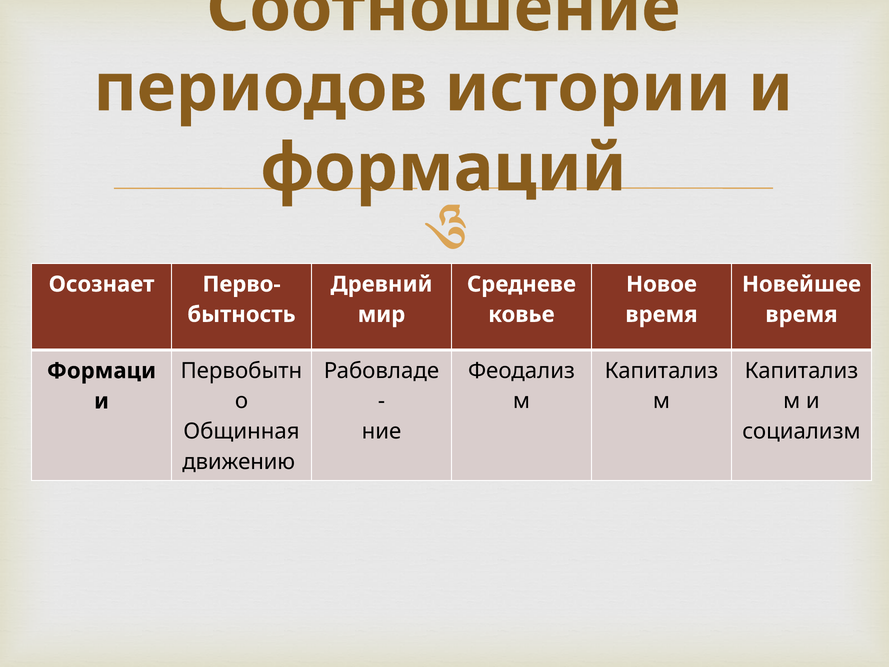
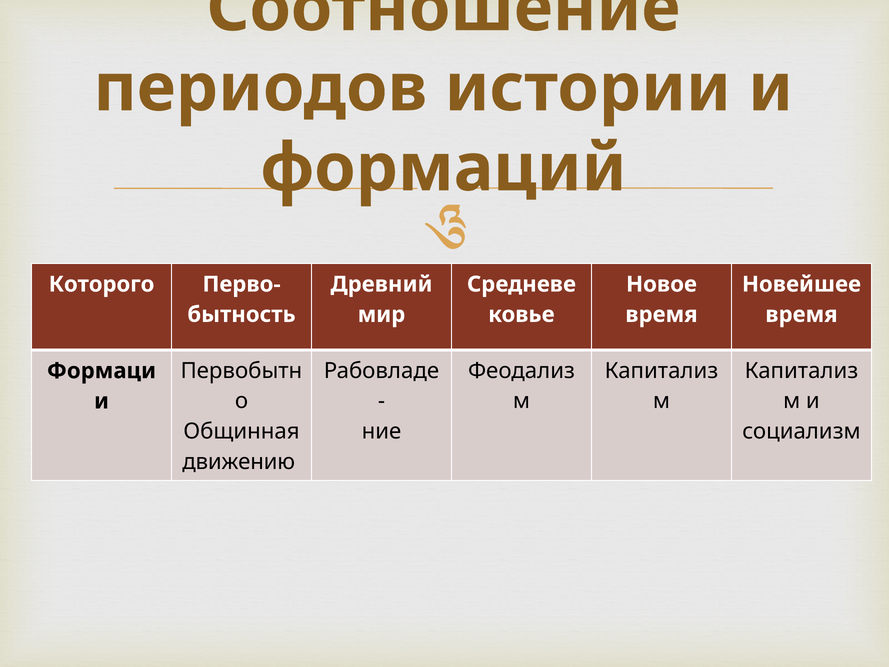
Осознает: Осознает -> Которого
